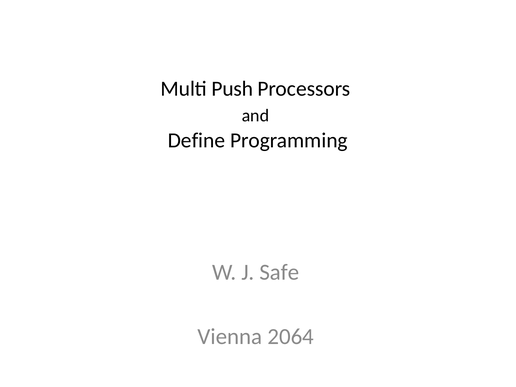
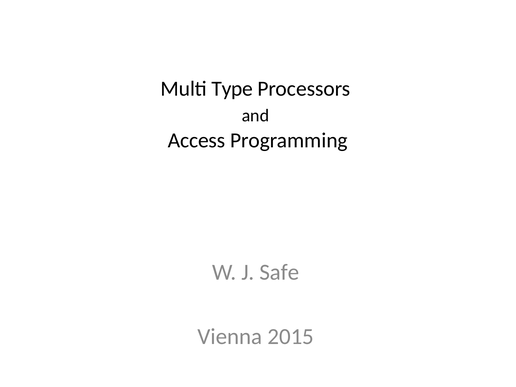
Push: Push -> Type
Define: Define -> Access
2064: 2064 -> 2015
